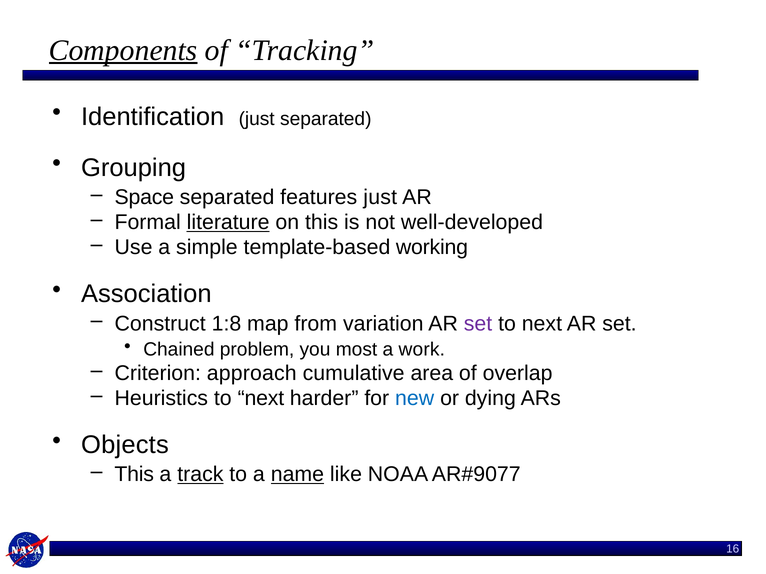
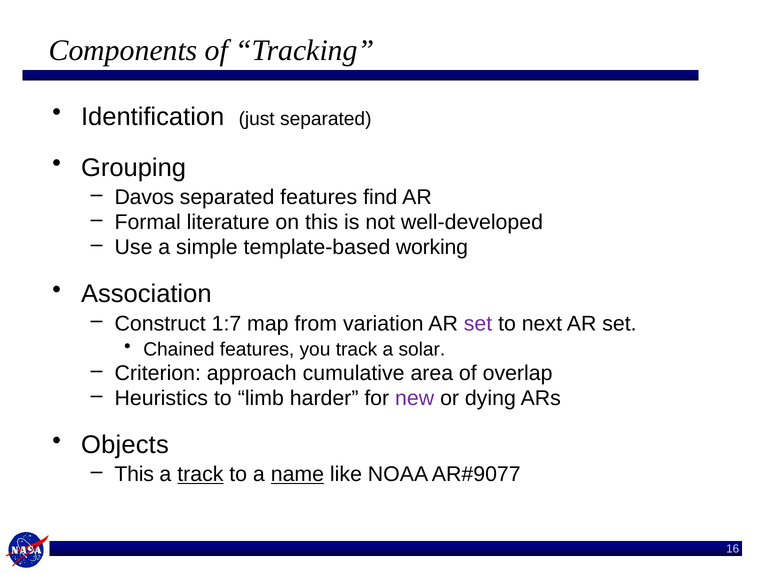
Components underline: present -> none
Space: Space -> Davos
features just: just -> find
literature underline: present -> none
1:8: 1:8 -> 1:7
Chained problem: problem -> features
you most: most -> track
work: work -> solar
Heuristics to next: next -> limb
new colour: blue -> purple
